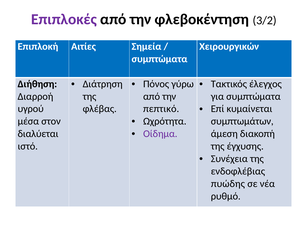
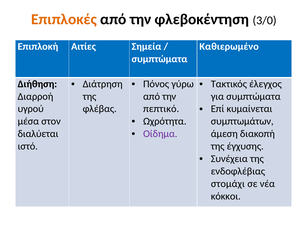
Επιπλοκές colour: purple -> orange
3/2: 3/2 -> 3/0
Χειρουργικών: Χειρουργικών -> Καθιερωμένο
πυώδης: πυώδης -> στομάχι
ρυθμό: ρυθμό -> κόκκοι
